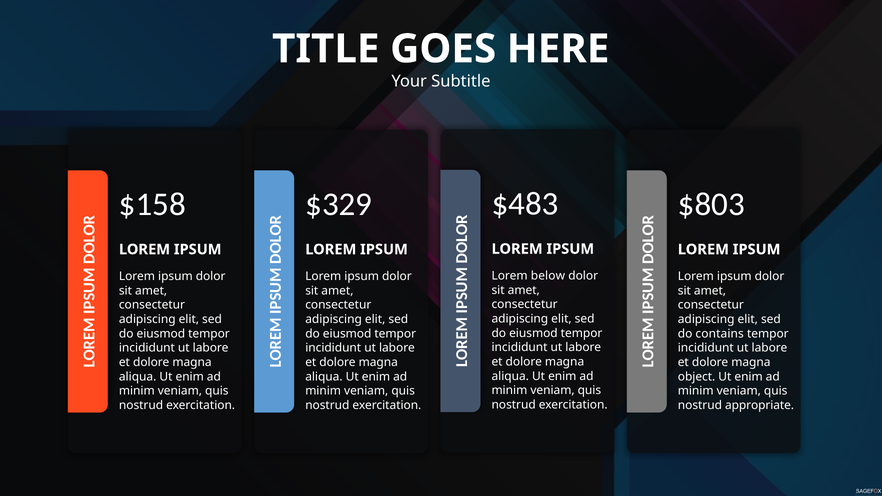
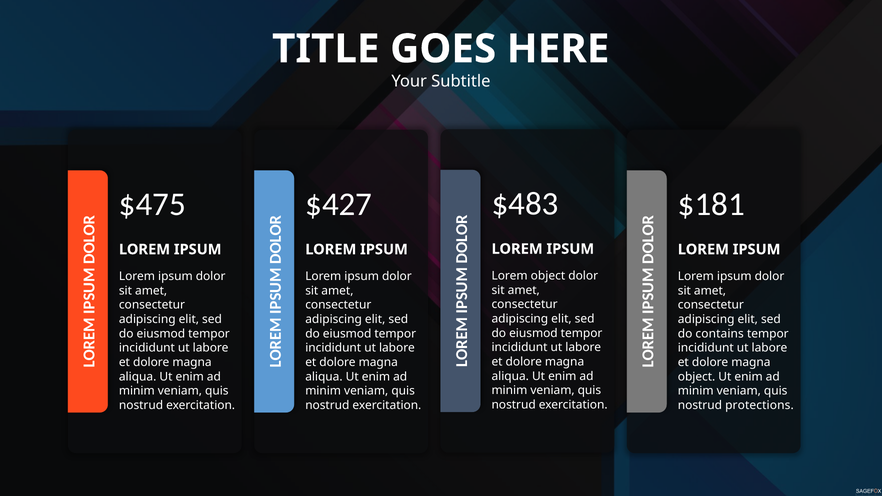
$158: $158 -> $475
$329: $329 -> $427
$803: $803 -> $181
Lorem below: below -> object
appropriate: appropriate -> protections
